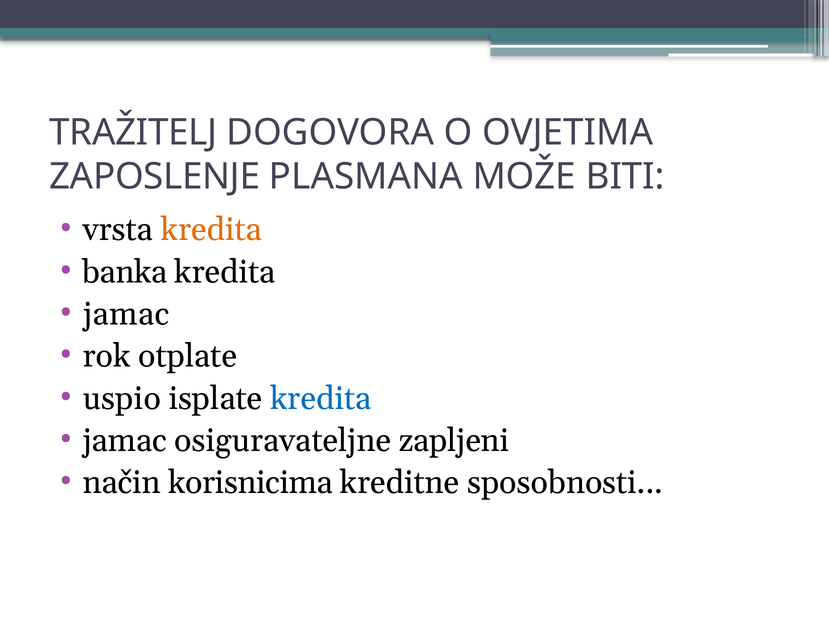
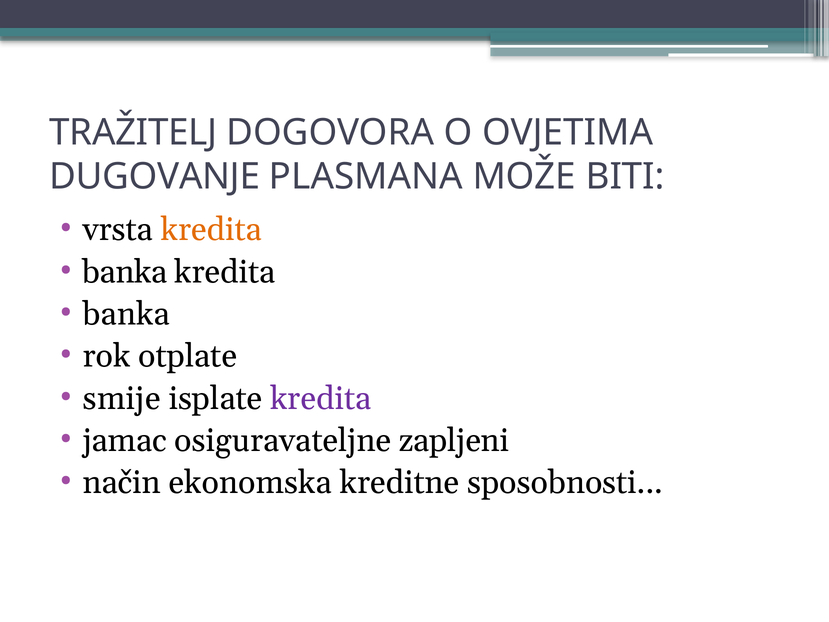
ZAPOSLENJE: ZAPOSLENJE -> DUGOVANJE
jamac at (126, 314): jamac -> banka
uspio: uspio -> smije
kredita at (321, 398) colour: blue -> purple
korisnicima: korisnicima -> ekonomska
